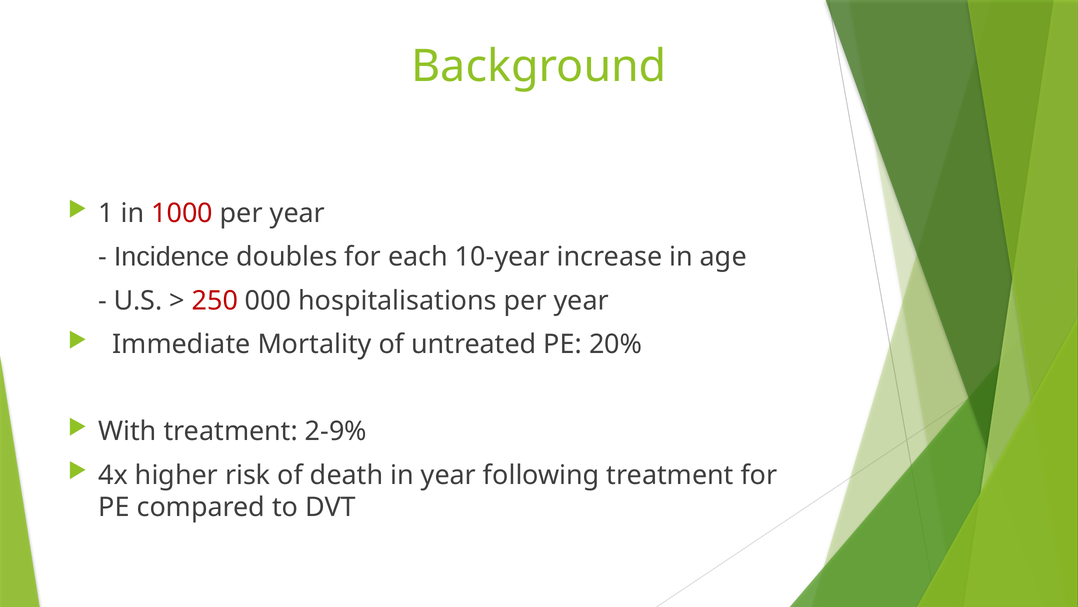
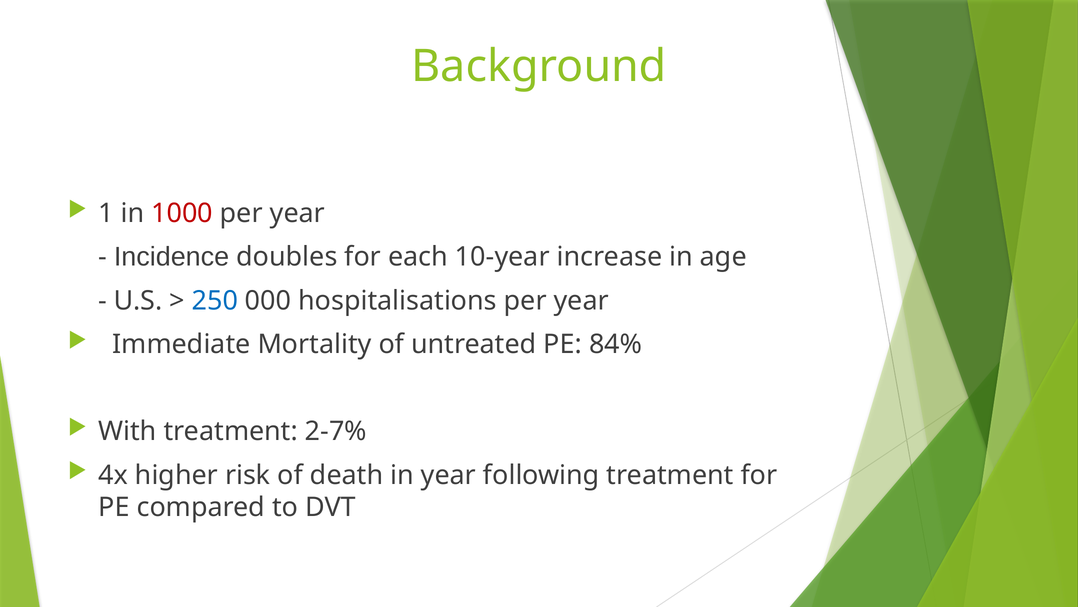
250 colour: red -> blue
20%: 20% -> 84%
2-9%: 2-9% -> 2-7%
